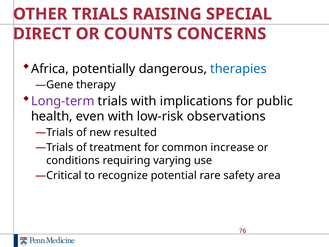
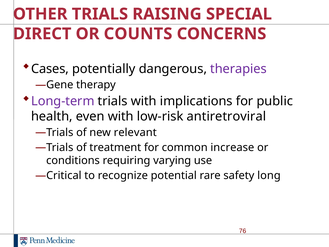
Africa: Africa -> Cases
therapies colour: blue -> purple
observations: observations -> antiretroviral
resulted: resulted -> relevant
area: area -> long
